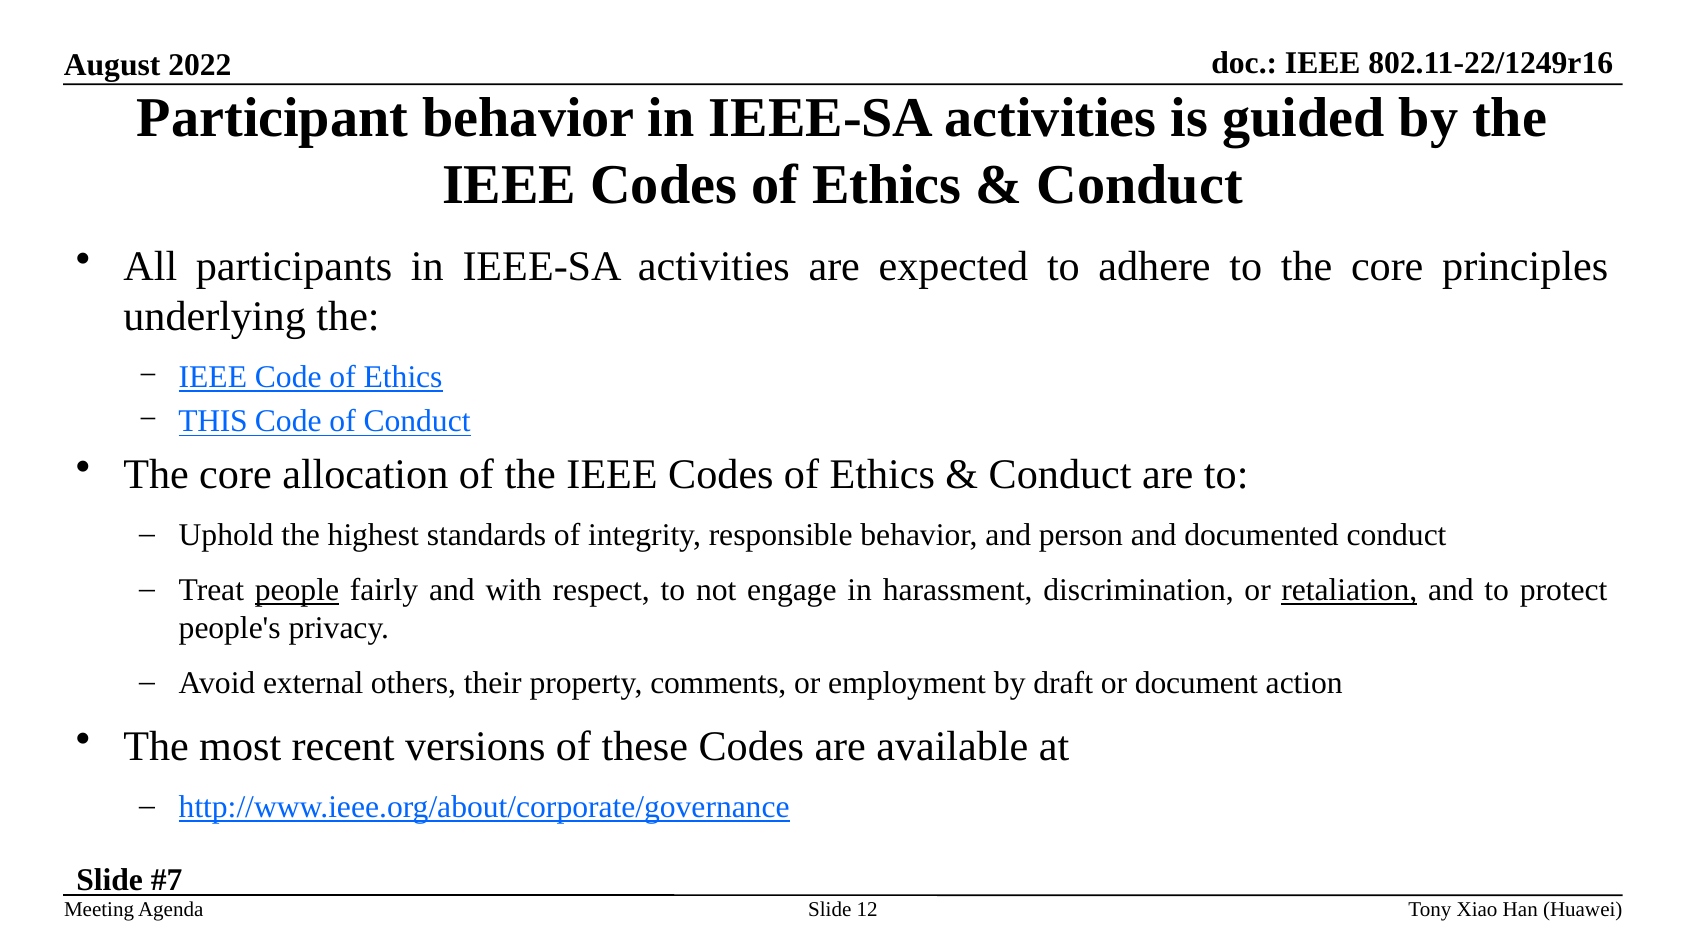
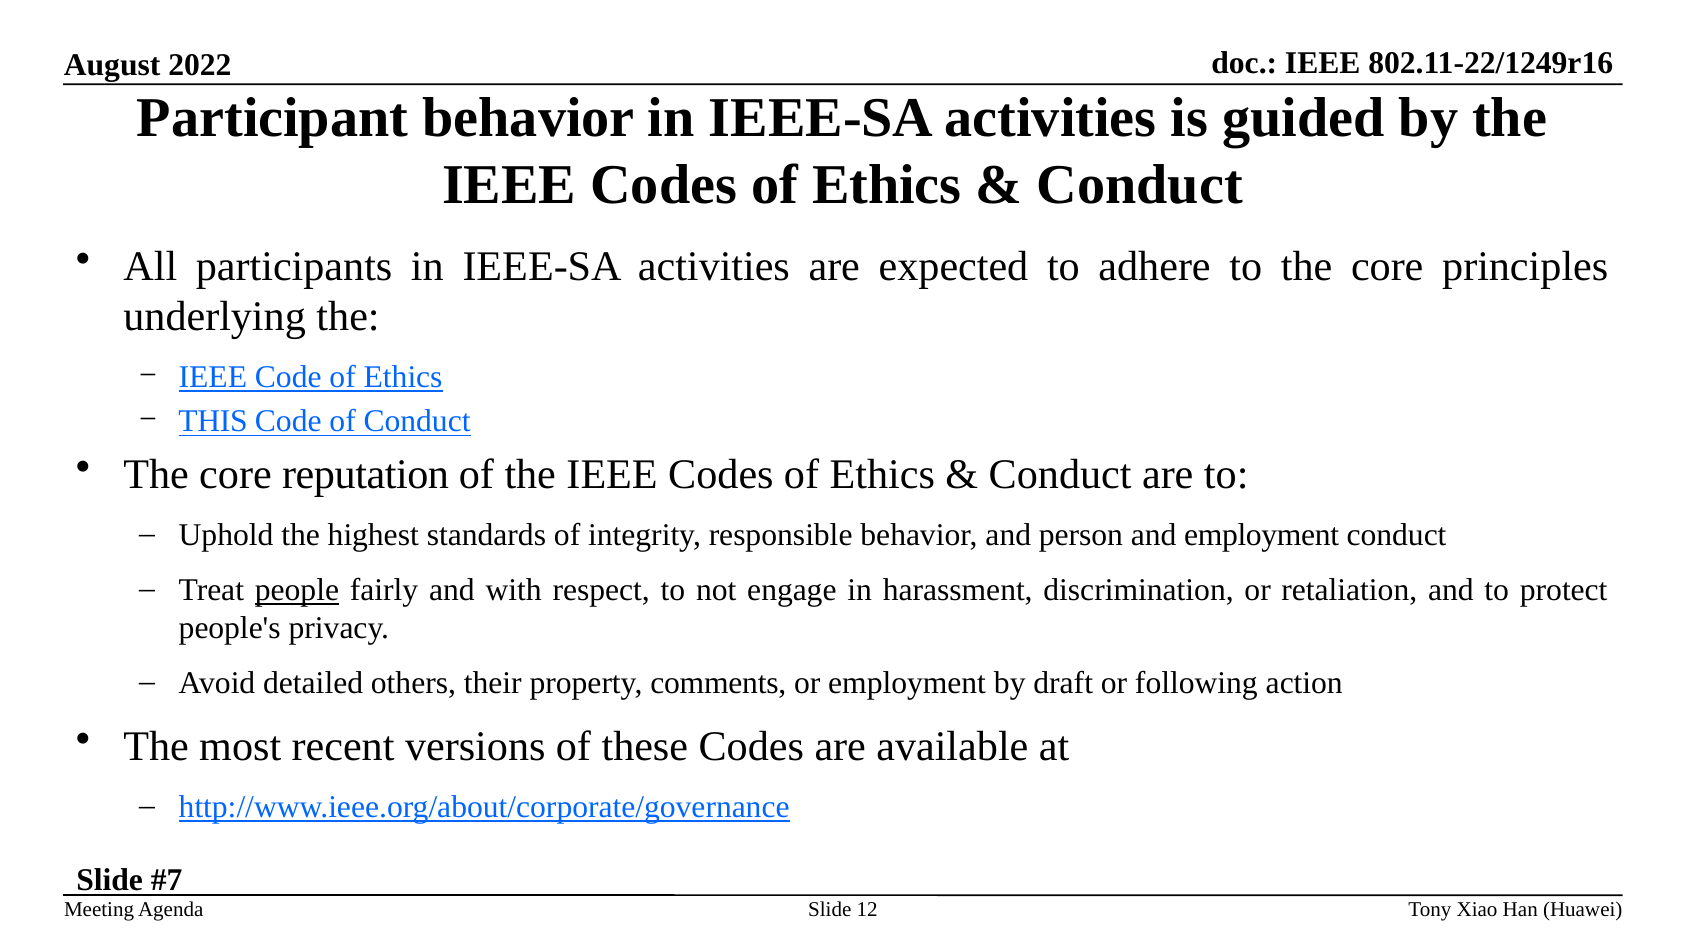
allocation: allocation -> reputation
and documented: documented -> employment
retaliation underline: present -> none
external: external -> detailed
document: document -> following
